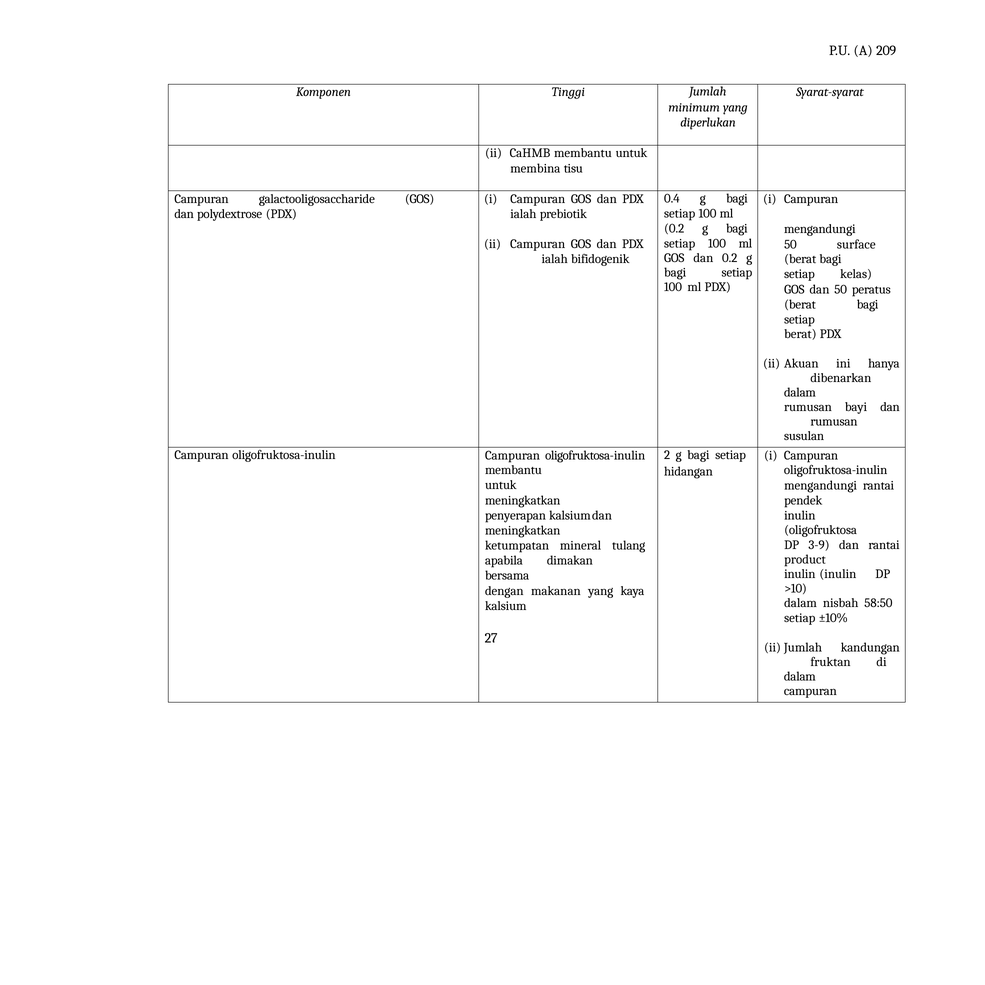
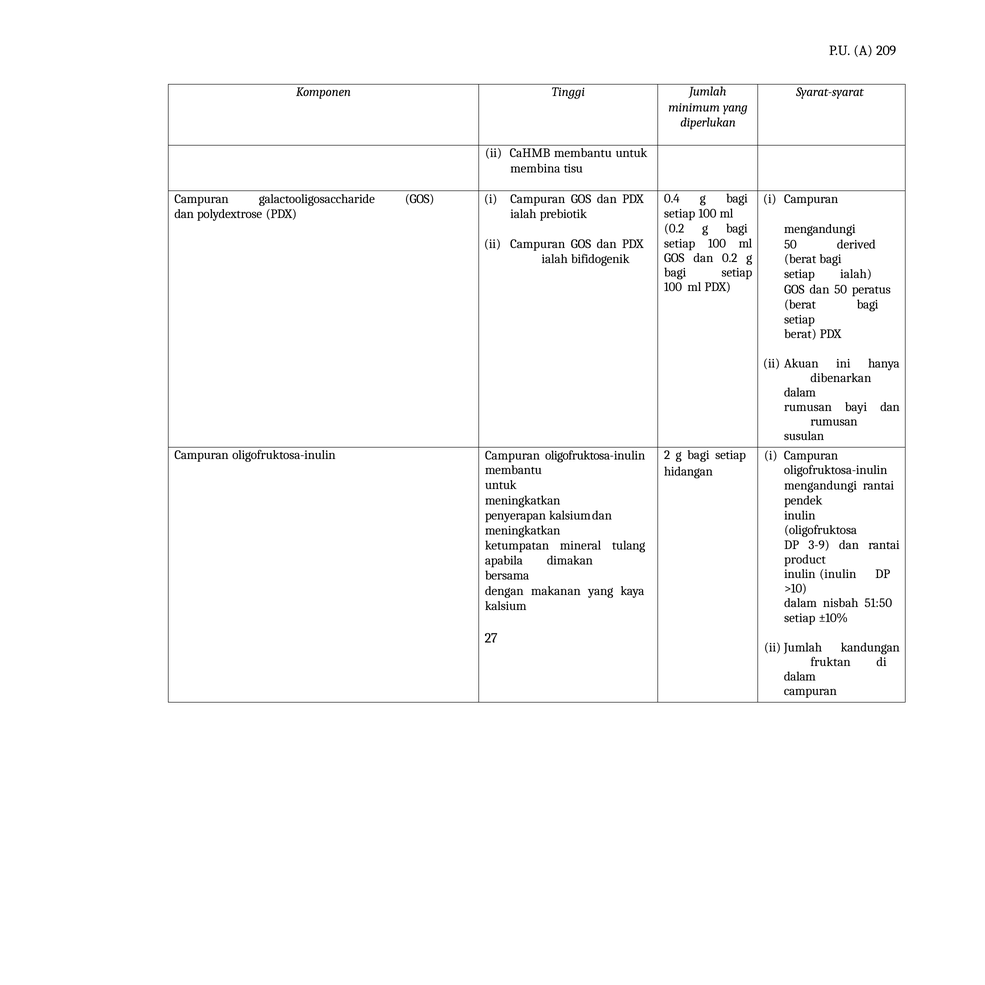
surface: surface -> derived
setiap kelas: kelas -> ialah
58:50: 58:50 -> 51:50
